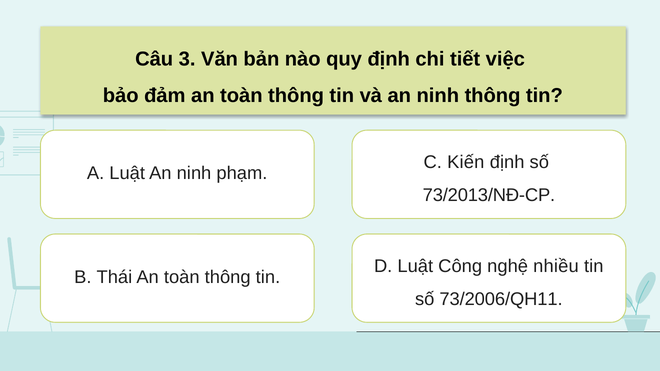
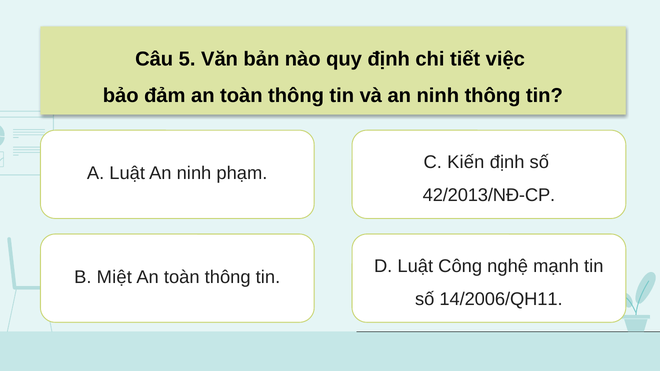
3: 3 -> 5
73/2013/NĐ-CP: 73/2013/NĐ-CP -> 42/2013/NĐ-CP
nhiều: nhiều -> mạnh
Thái: Thái -> Miệt
73/2006/QH11: 73/2006/QH11 -> 14/2006/QH11
